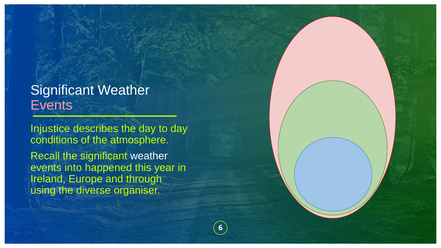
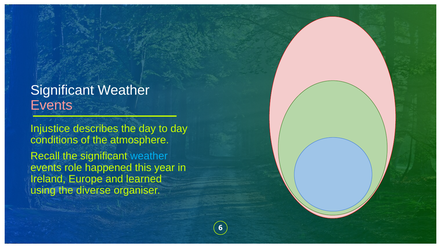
weather at (149, 156) colour: white -> light blue
into: into -> role
through: through -> learned
